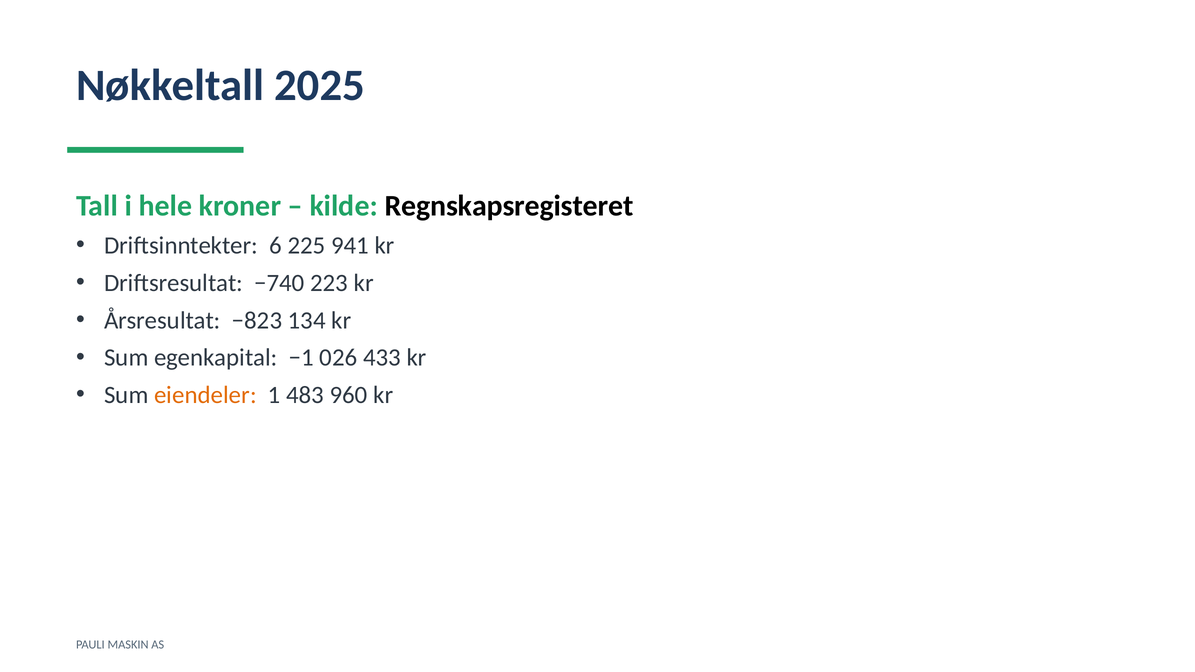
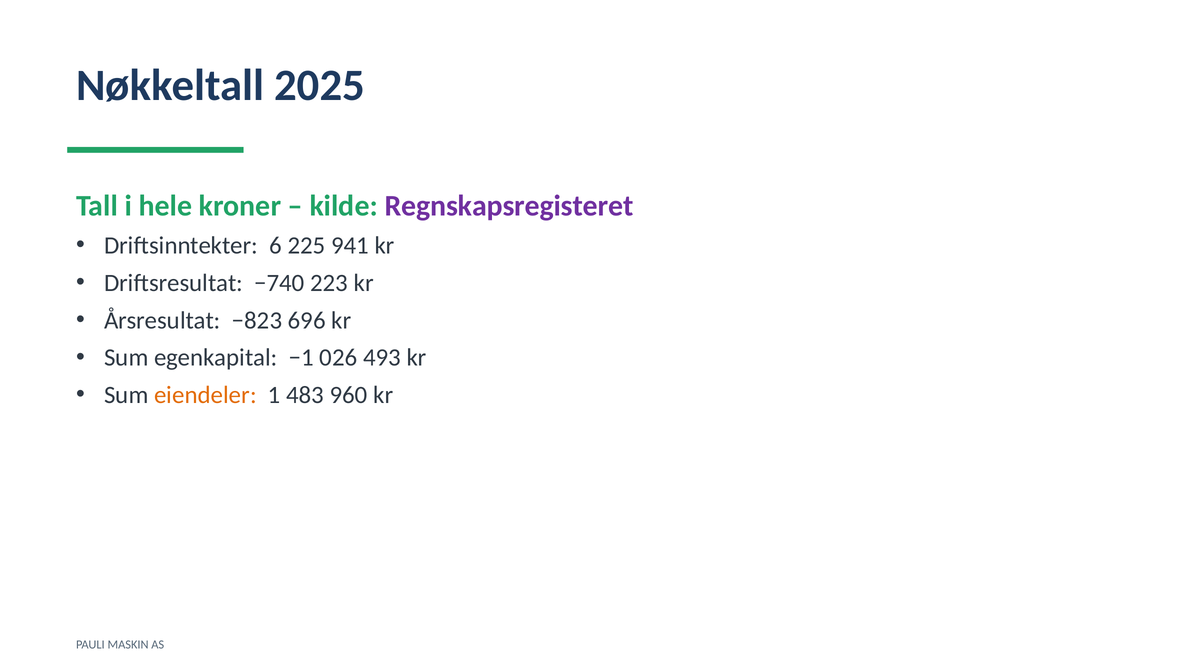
Regnskapsregisteret colour: black -> purple
134: 134 -> 696
433: 433 -> 493
